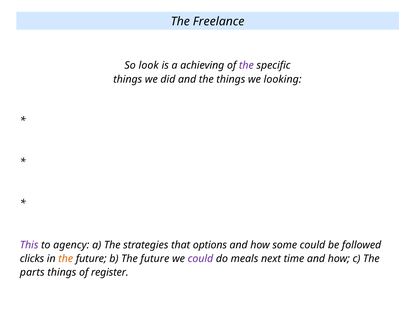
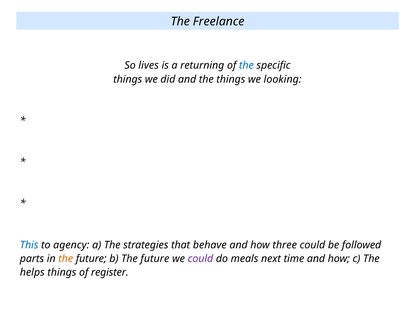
look: look -> lives
achieving: achieving -> returning
the at (246, 66) colour: purple -> blue
This colour: purple -> blue
options: options -> behave
some: some -> three
clicks: clicks -> parts
parts: parts -> helps
